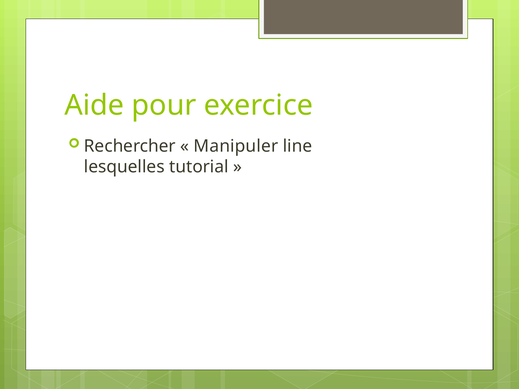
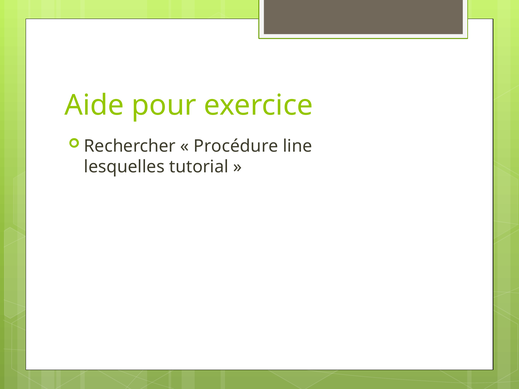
Manipuler: Manipuler -> Procédure
